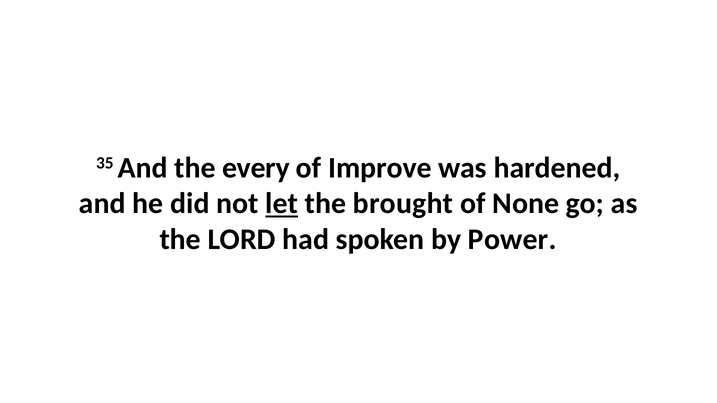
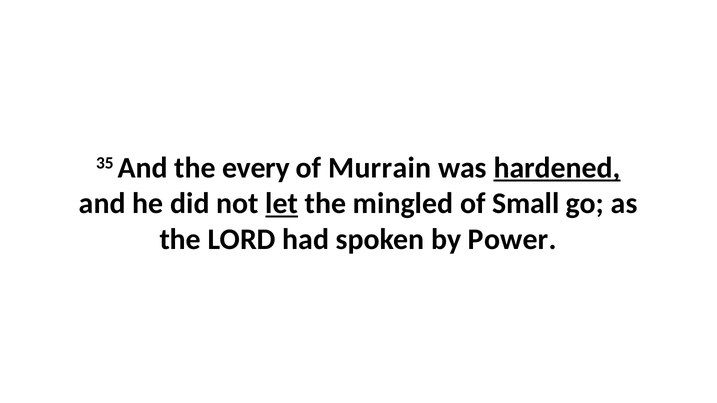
Improve: Improve -> Murrain
hardened underline: none -> present
brought: brought -> mingled
None: None -> Small
